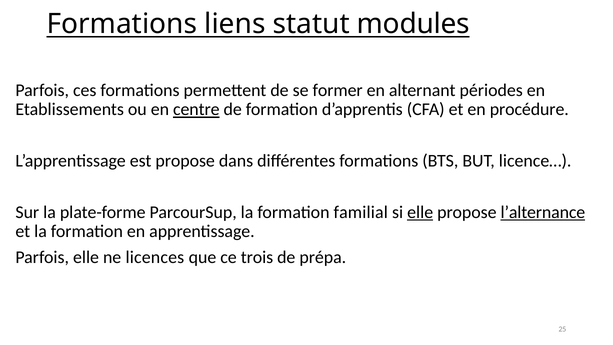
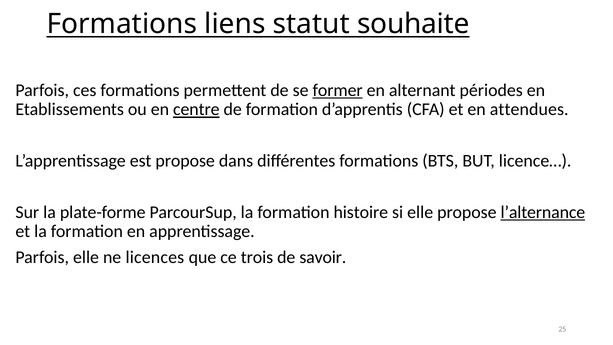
modules: modules -> souhaite
former underline: none -> present
procédure: procédure -> attendues
familial: familial -> histoire
elle at (420, 212) underline: present -> none
prépa: prépa -> savoir
